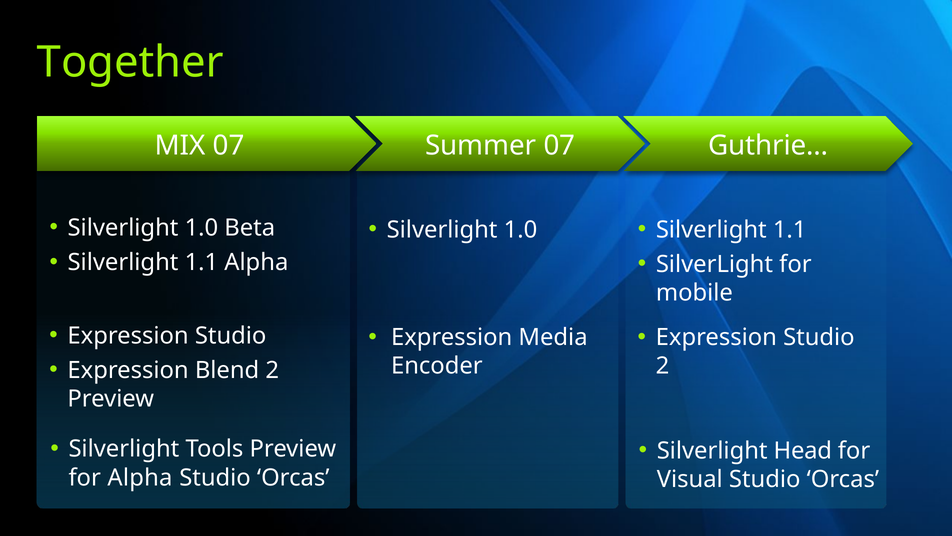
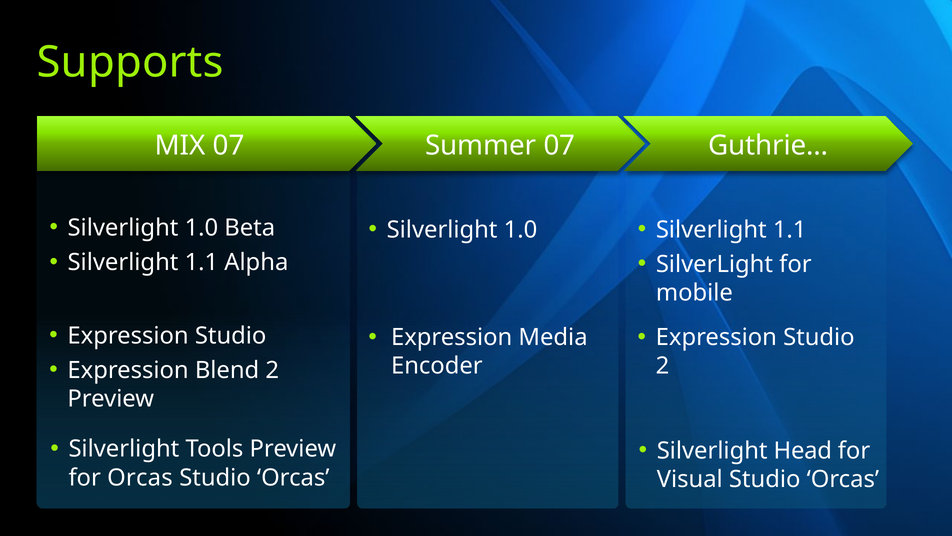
Together: Together -> Supports
for Alpha: Alpha -> Orcas
